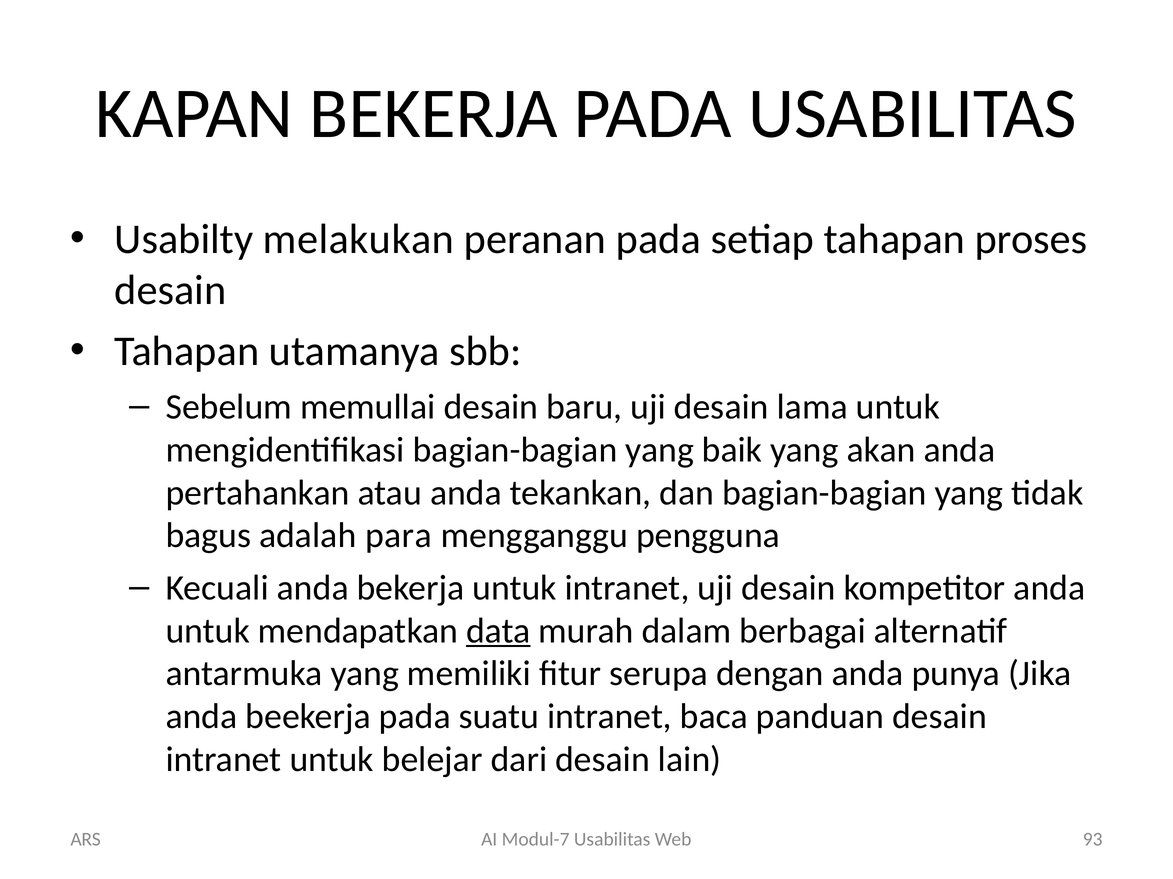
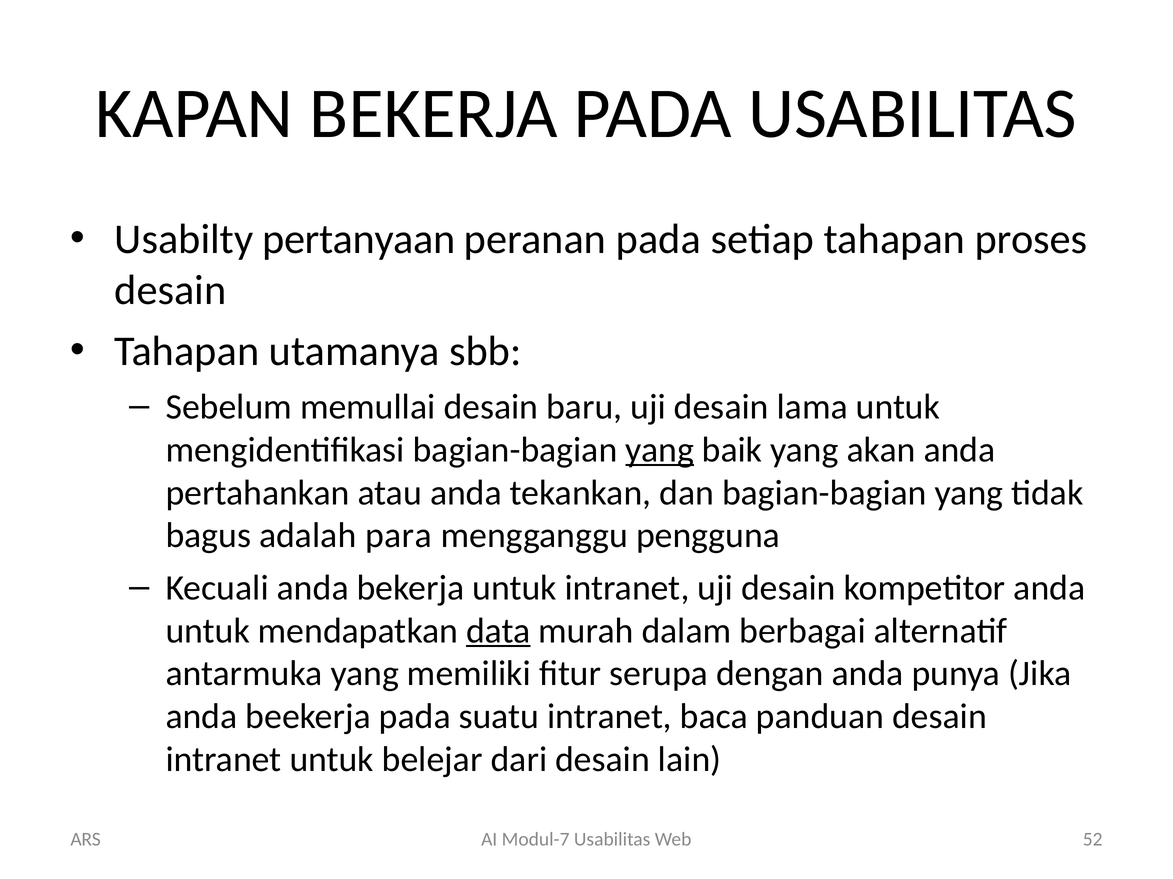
melakukan: melakukan -> pertanyaan
yang at (660, 450) underline: none -> present
93: 93 -> 52
